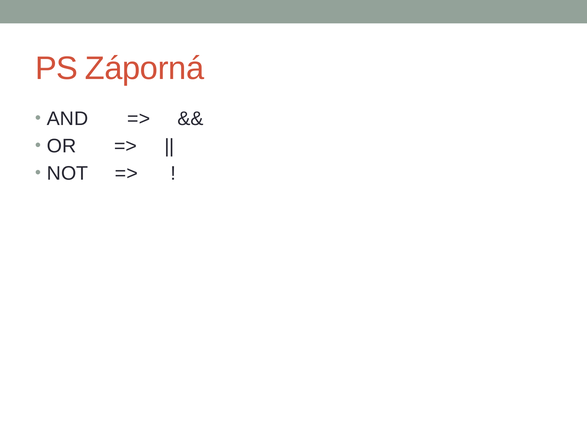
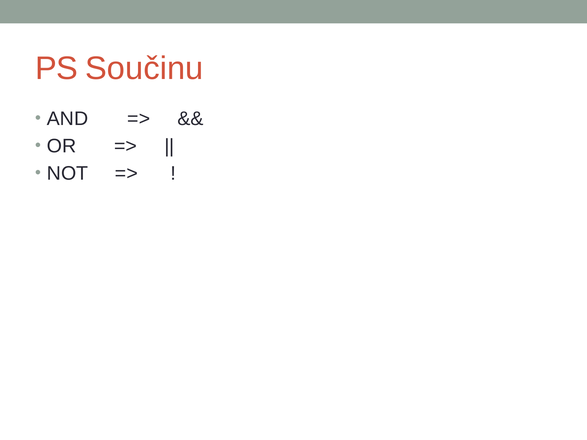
Záporná: Záporná -> Součinu
